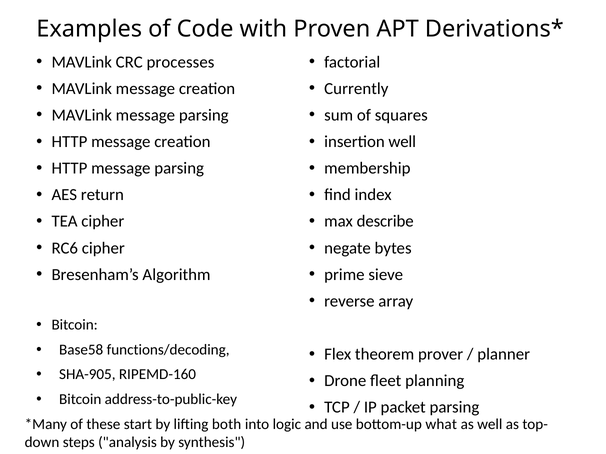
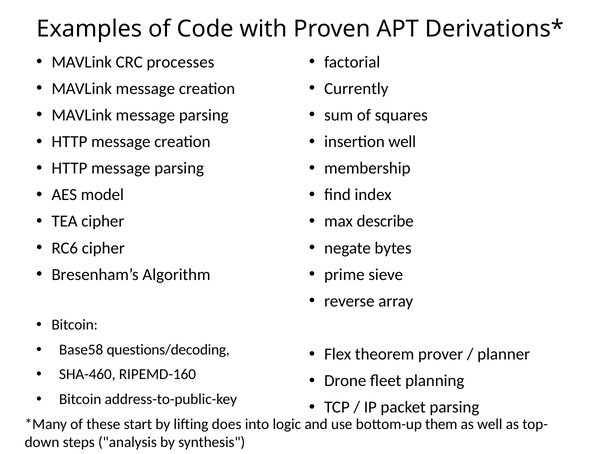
return: return -> model
functions/decoding: functions/decoding -> questions/decoding
SHA-905: SHA-905 -> SHA-460
both: both -> does
what: what -> them
